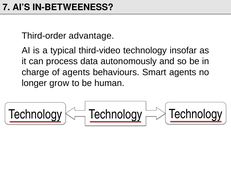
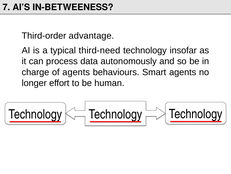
third-video: third-video -> third-need
grow: grow -> effort
